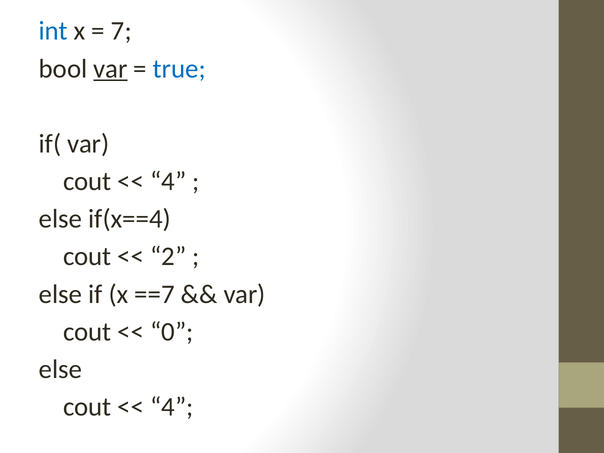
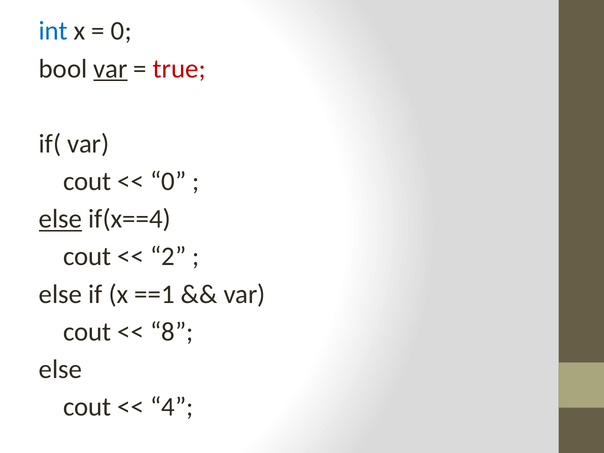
7 at (121, 31): 7 -> 0
true colour: blue -> red
4 at (168, 181): 4 -> 0
else at (60, 219) underline: none -> present
==7: ==7 -> ==1
0: 0 -> 8
